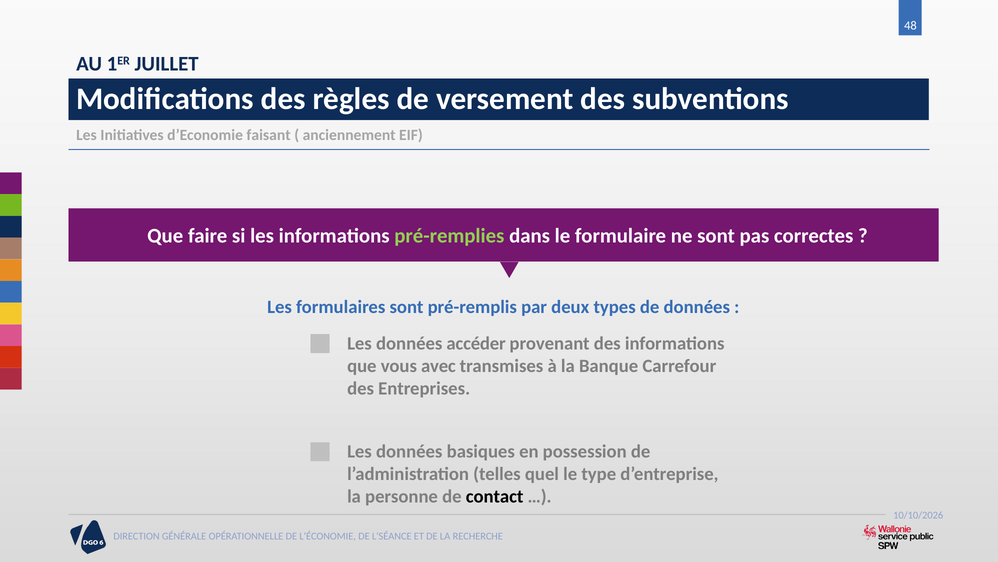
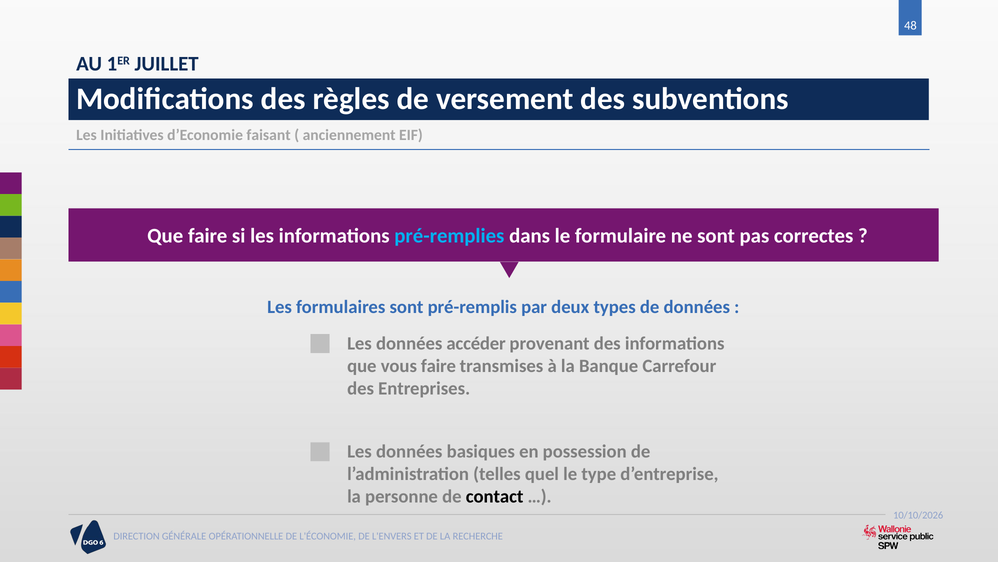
pré-remplies colour: light green -> light blue
vous avec: avec -> faire
L'SÉANCE: L'SÉANCE -> L'ENVERS
